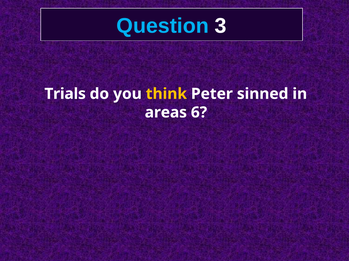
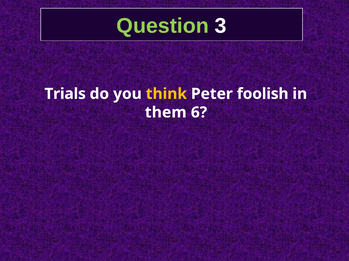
Question colour: light blue -> light green
sinned: sinned -> foolish
areas: areas -> them
